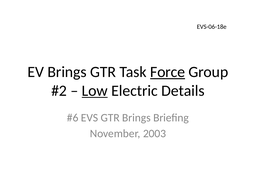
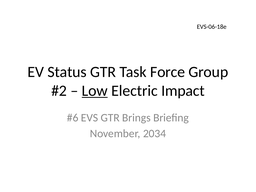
EV Brings: Brings -> Status
Force underline: present -> none
Details: Details -> Impact
2003: 2003 -> 2034
